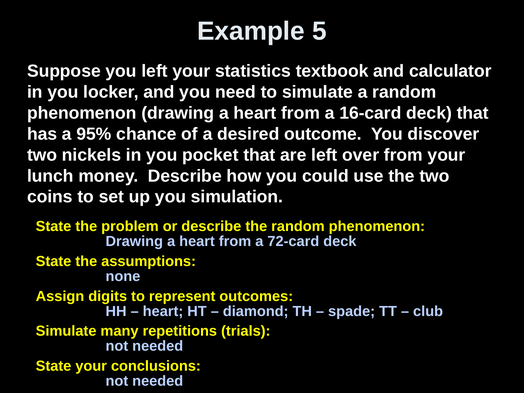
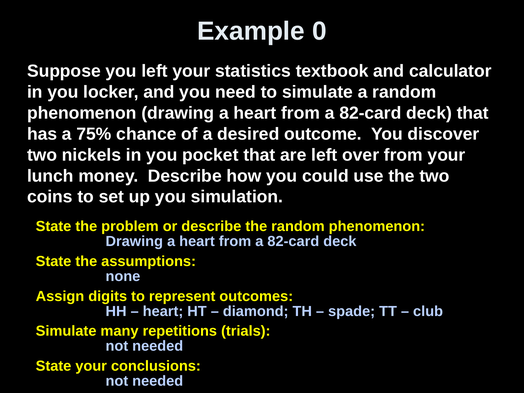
5: 5 -> 0
16-card at (370, 113): 16-card -> 82-card
95%: 95% -> 75%
72-card at (293, 241): 72-card -> 82-card
